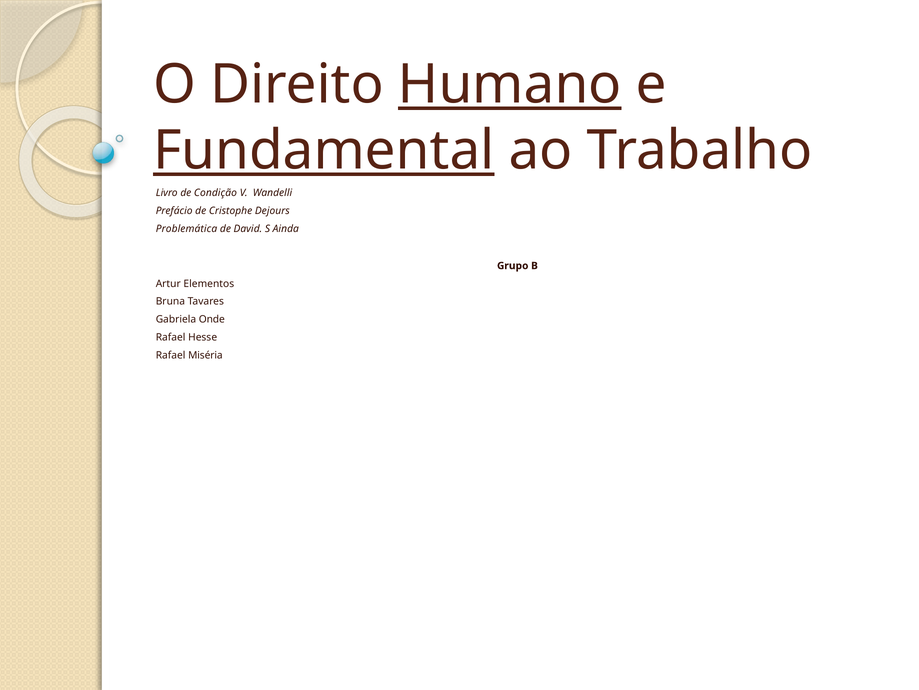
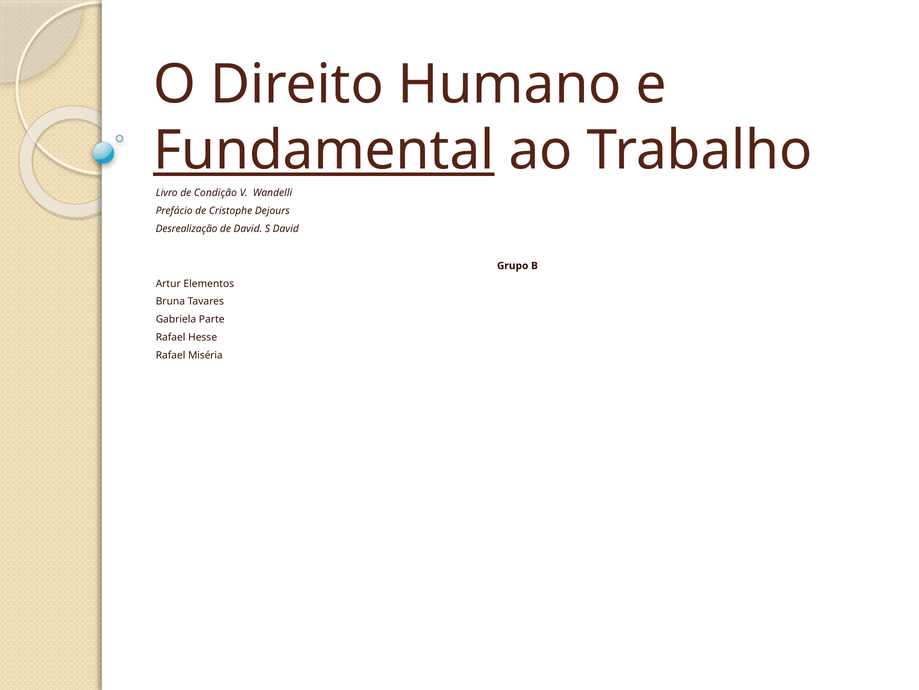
Humano underline: present -> none
Problemática: Problemática -> Desrealização
S Ainda: Ainda -> David
Onde: Onde -> Parte
